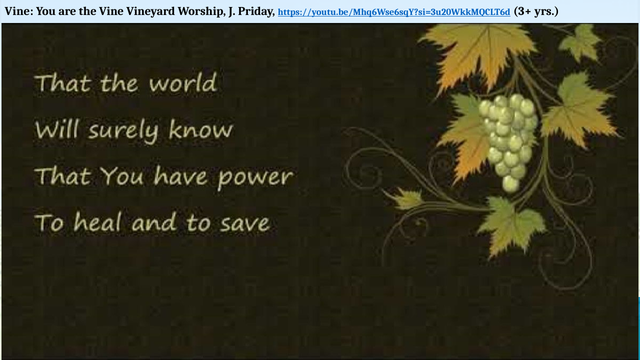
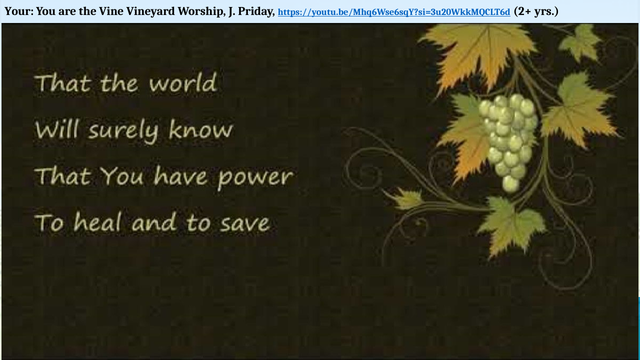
Vine at (19, 11): Vine -> Your
3+: 3+ -> 2+
